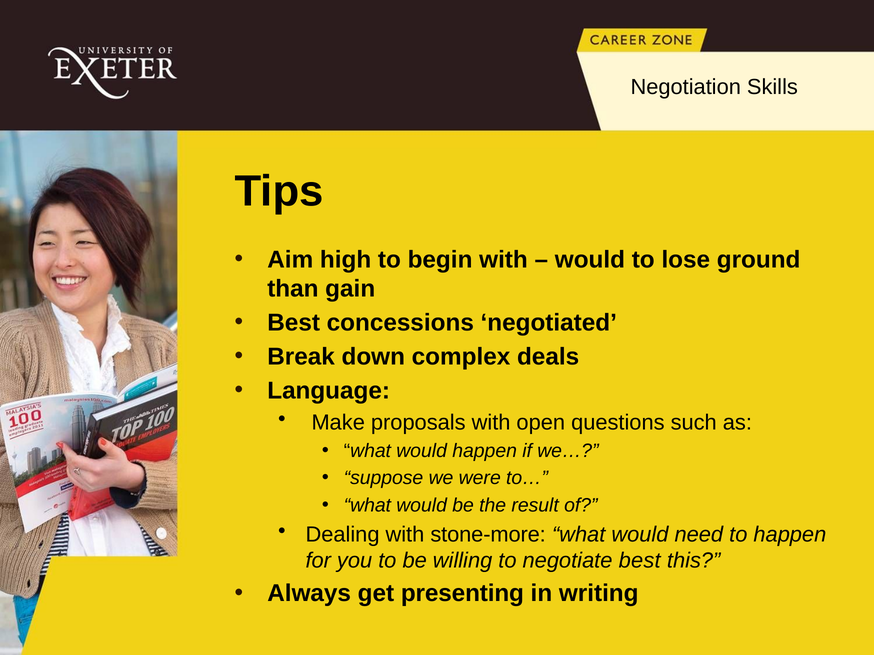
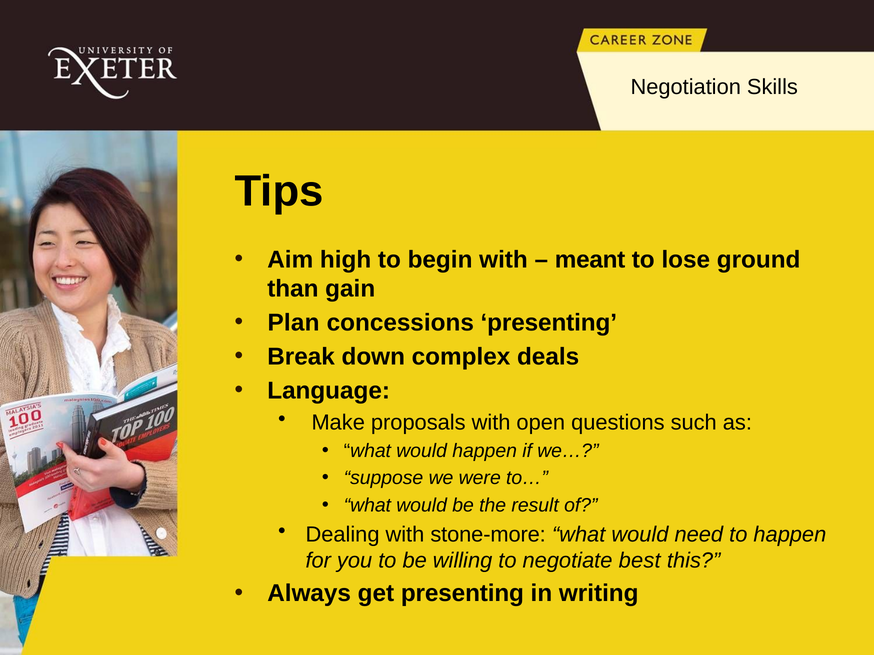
would at (590, 260): would -> meant
Best at (294, 323): Best -> Plan
concessions negotiated: negotiated -> presenting
